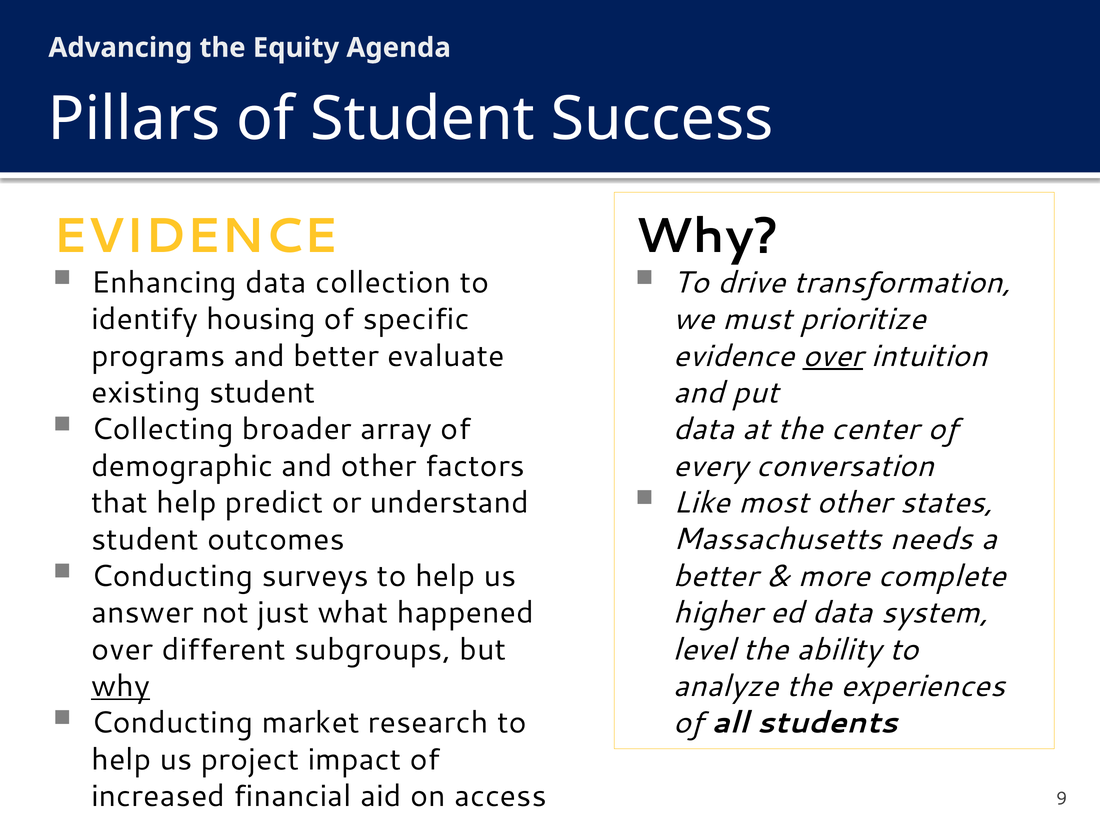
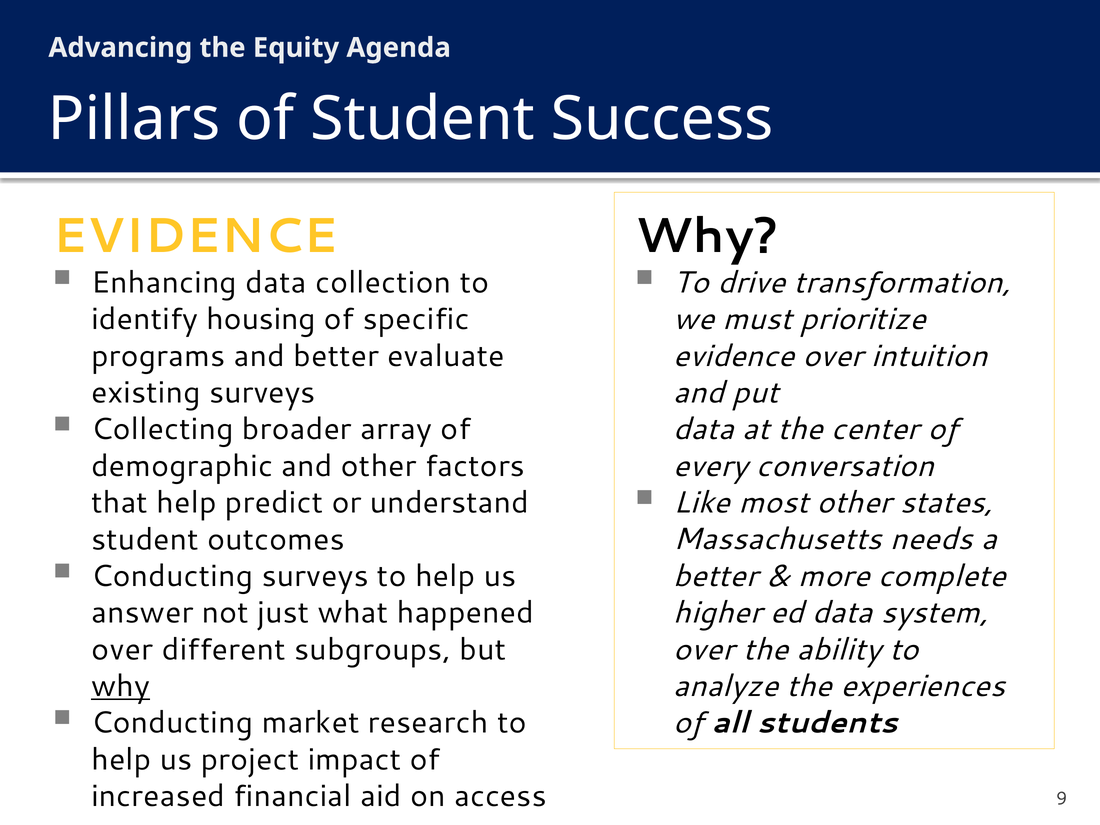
over at (833, 356) underline: present -> none
existing student: student -> surveys
level at (704, 649): level -> over
